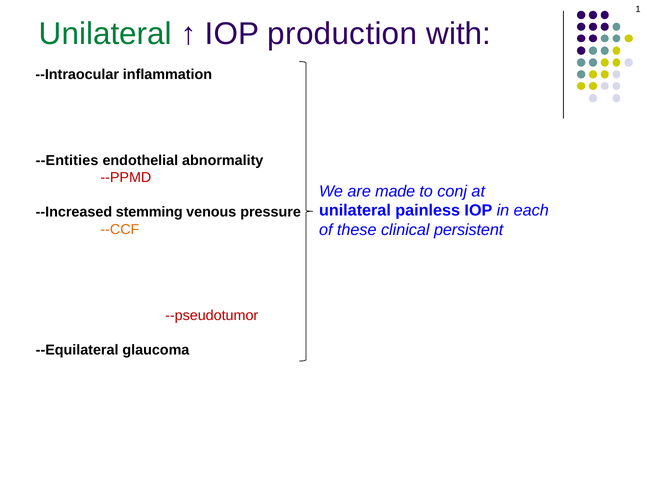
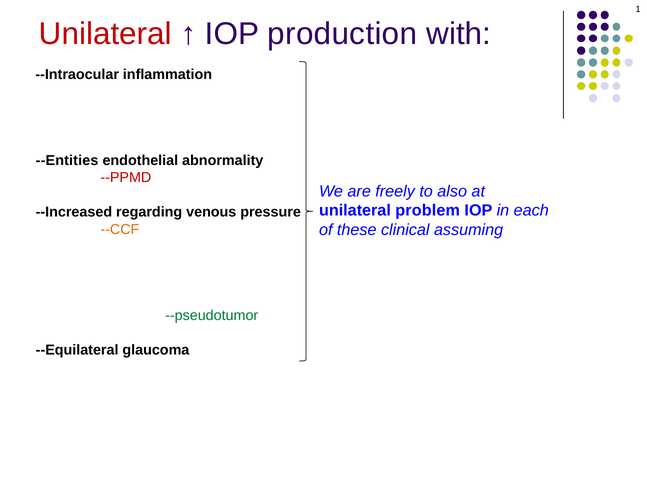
Unilateral at (105, 34) colour: green -> red
made: made -> freely
conj: conj -> also
painless: painless -> problem
stemming: stemming -> regarding
persistent: persistent -> assuming
--pseudotumor colour: red -> green
